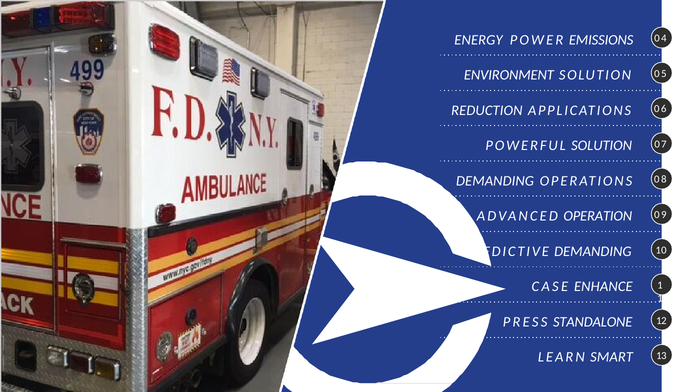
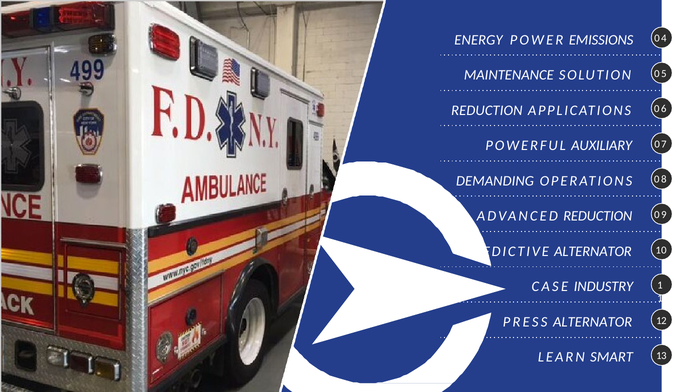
ENVIRONMENT: ENVIRONMENT -> MAINTENANCE
POWERFUL SOLUTION: SOLUTION -> AUXILIARY
ADVANCED OPERATION: OPERATION -> REDUCTION
PREDICTIVE DEMANDING: DEMANDING -> ALTERNATOR
ENHANCE: ENHANCE -> INDUSTRY
PRESS STANDALONE: STANDALONE -> ALTERNATOR
